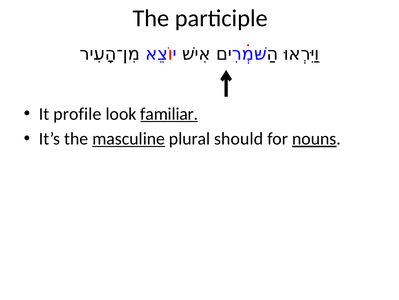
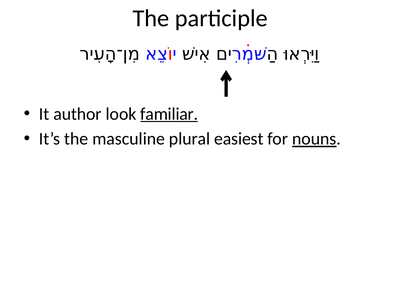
profile: profile -> author
masculine underline: present -> none
should: should -> easiest
